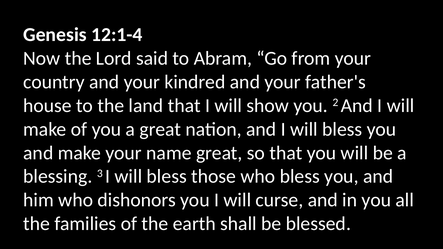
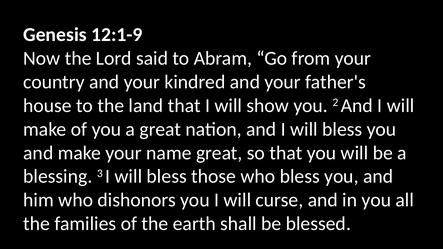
12:1-4: 12:1-4 -> 12:1-9
